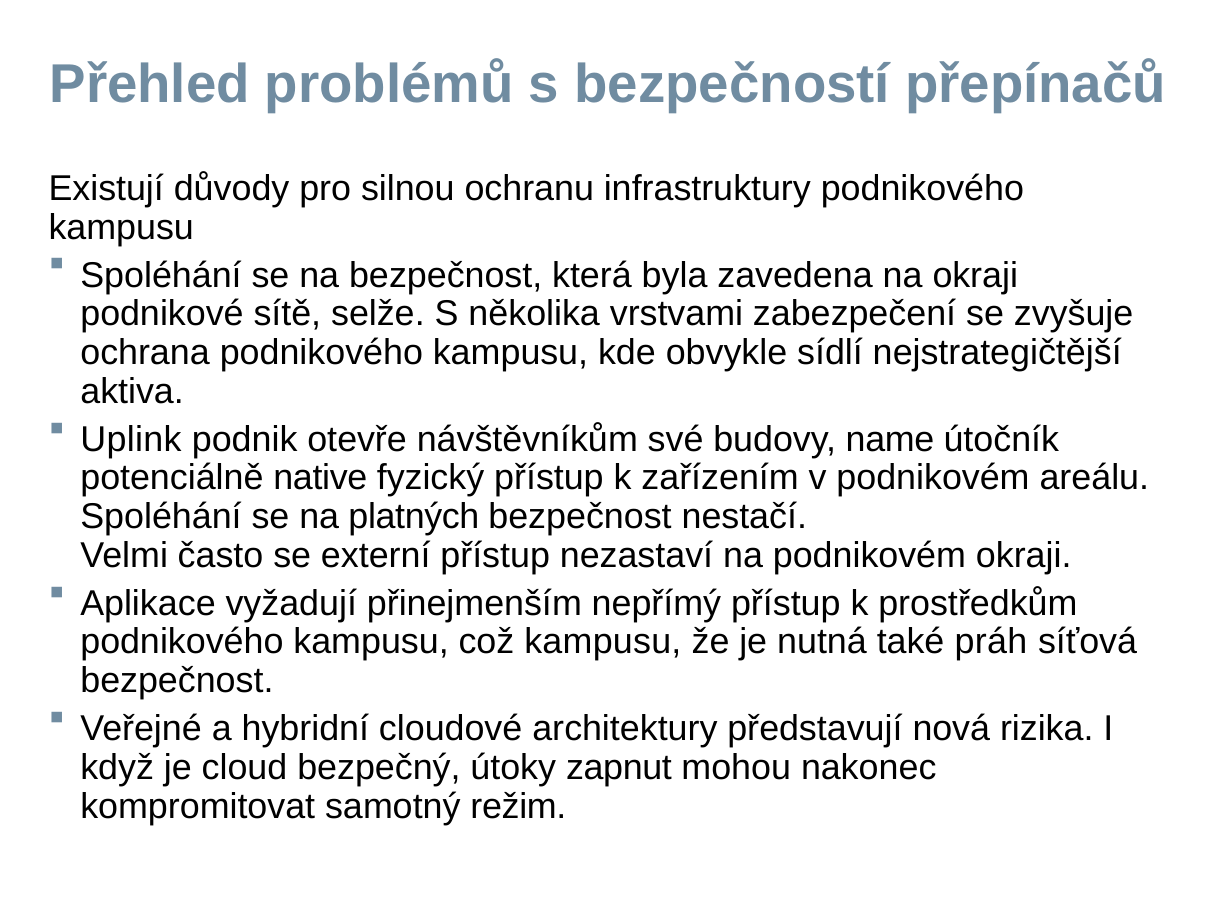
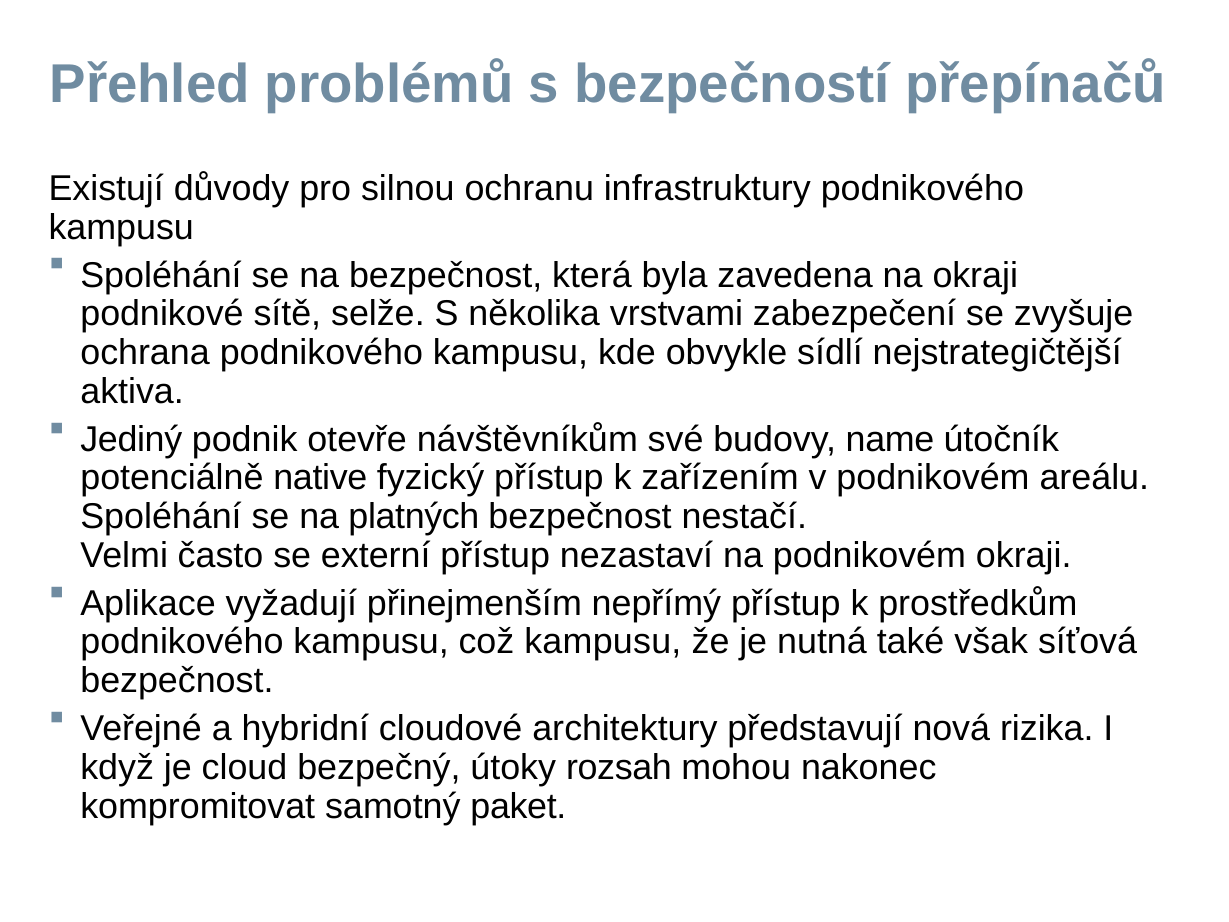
Uplink: Uplink -> Jediný
práh: práh -> však
zapnut: zapnut -> rozsah
režim: režim -> paket
